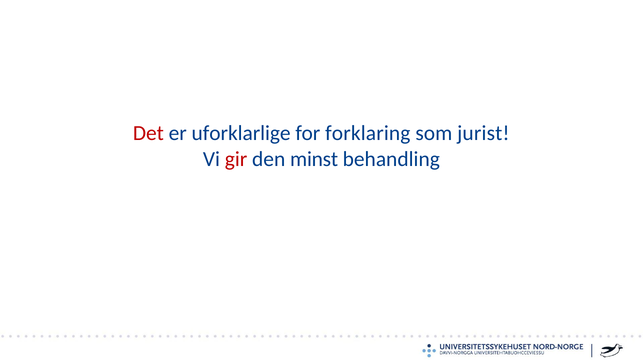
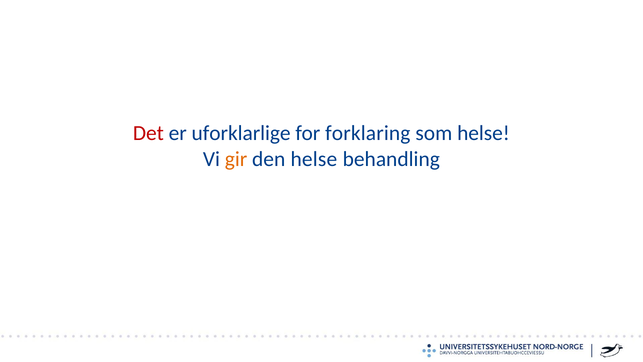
som jurist: jurist -> helse
gir colour: red -> orange
den minst: minst -> helse
